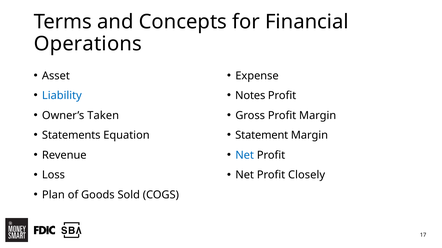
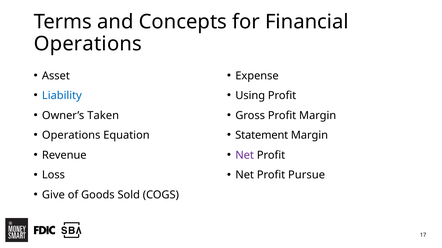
Notes: Notes -> Using
Statements at (71, 136): Statements -> Operations
Net at (245, 156) colour: blue -> purple
Closely: Closely -> Pursue
Plan: Plan -> Give
